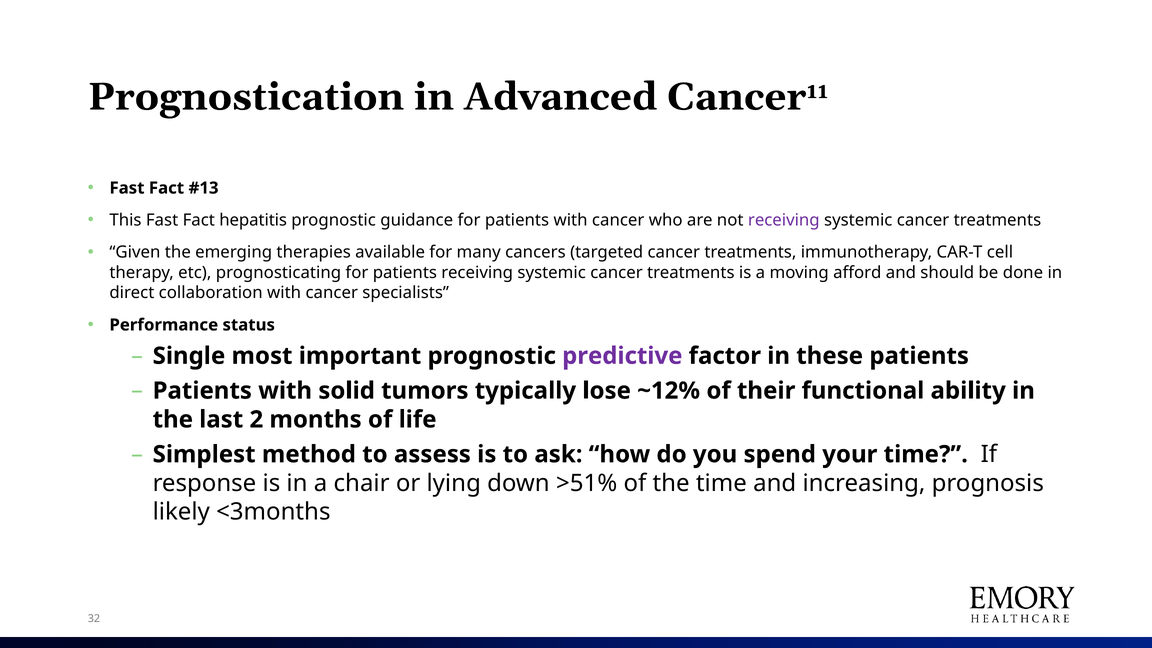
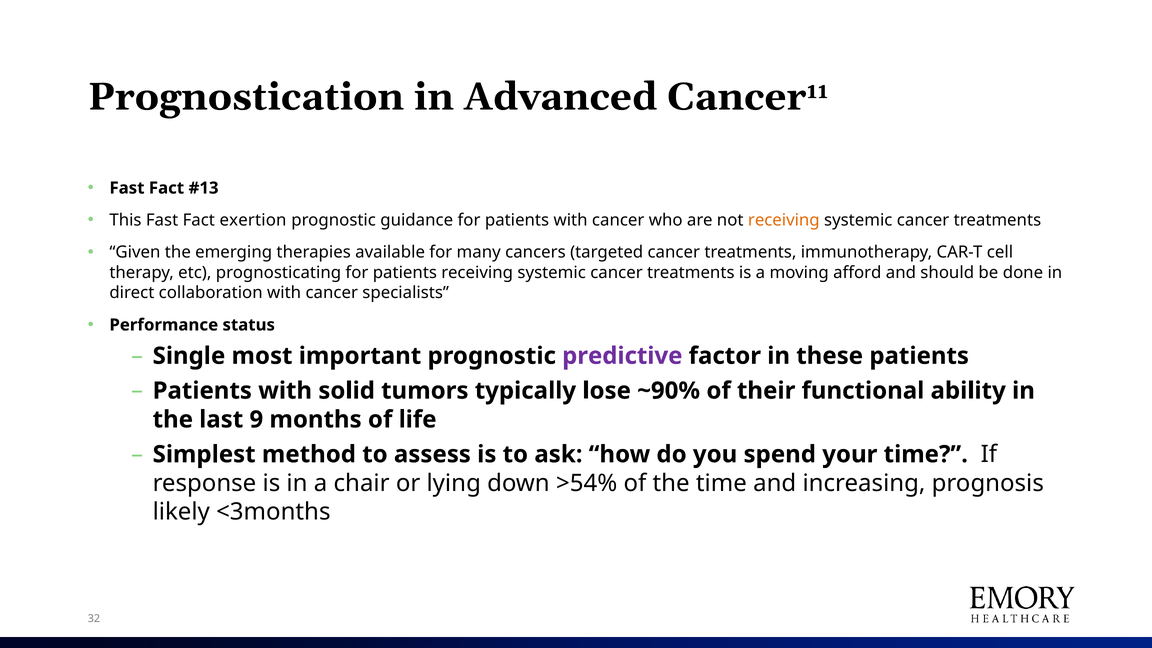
hepatitis: hepatitis -> exertion
receiving at (784, 220) colour: purple -> orange
~12%: ~12% -> ~90%
2: 2 -> 9
>51%: >51% -> >54%
